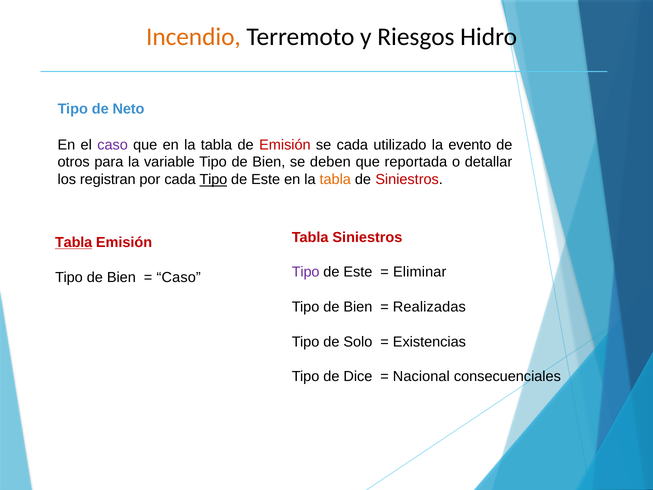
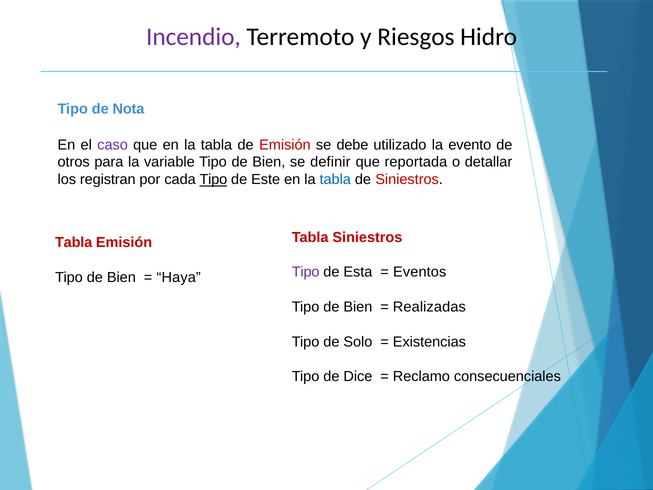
Incendio colour: orange -> purple
Neto: Neto -> Nota
se cada: cada -> debe
deben: deben -> definir
tabla at (335, 179) colour: orange -> blue
Tabla at (74, 242) underline: present -> none
Este at (358, 272): Este -> Esta
Eliminar: Eliminar -> Eventos
Caso at (179, 277): Caso -> Haya
Nacional: Nacional -> Reclamo
